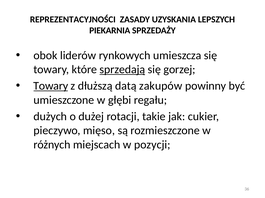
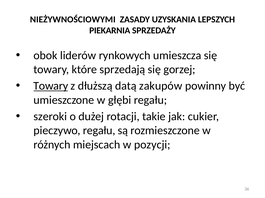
REPREZENTACYJNOŚCI: REPREZENTACYJNOŚCI -> NIEŻYWNOŚCIOWYMI
sprzedają underline: present -> none
dużych: dużych -> szeroki
pieczywo mięso: mięso -> regału
